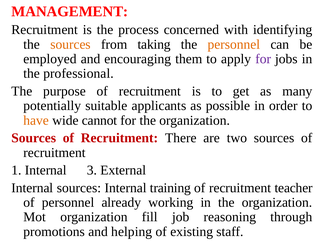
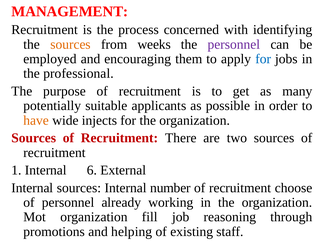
taking: taking -> weeks
personnel at (234, 44) colour: orange -> purple
for at (263, 59) colour: purple -> blue
cannot: cannot -> injects
3: 3 -> 6
training: training -> number
teacher: teacher -> choose
